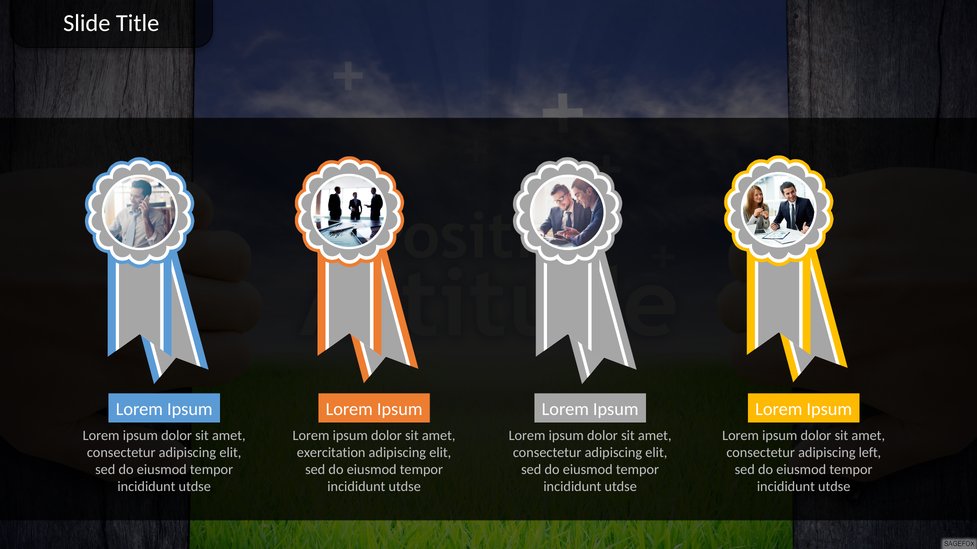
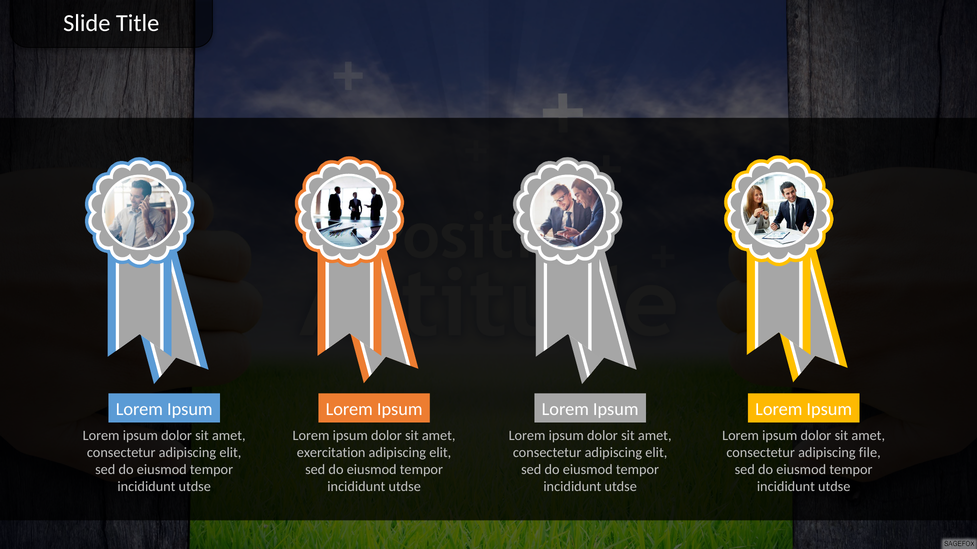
left: left -> file
